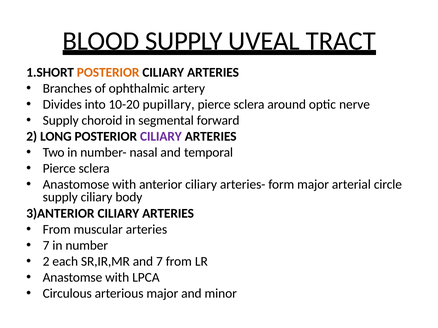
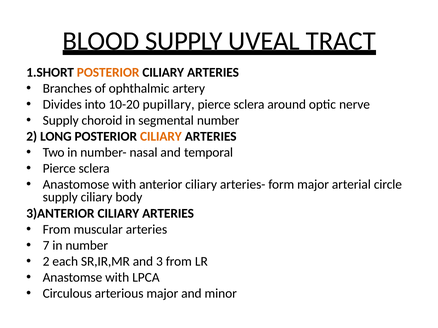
segmental forward: forward -> number
CILIARY at (161, 137) colour: purple -> orange
and 7: 7 -> 3
